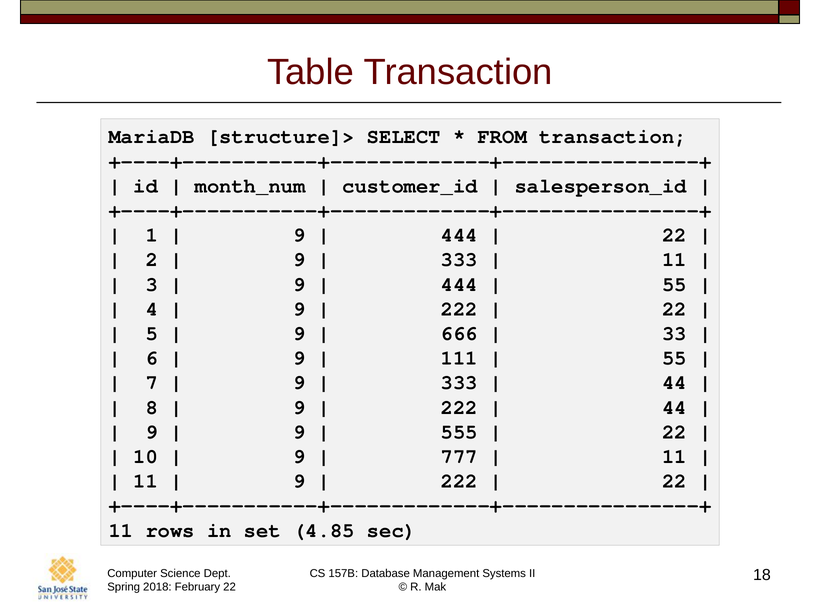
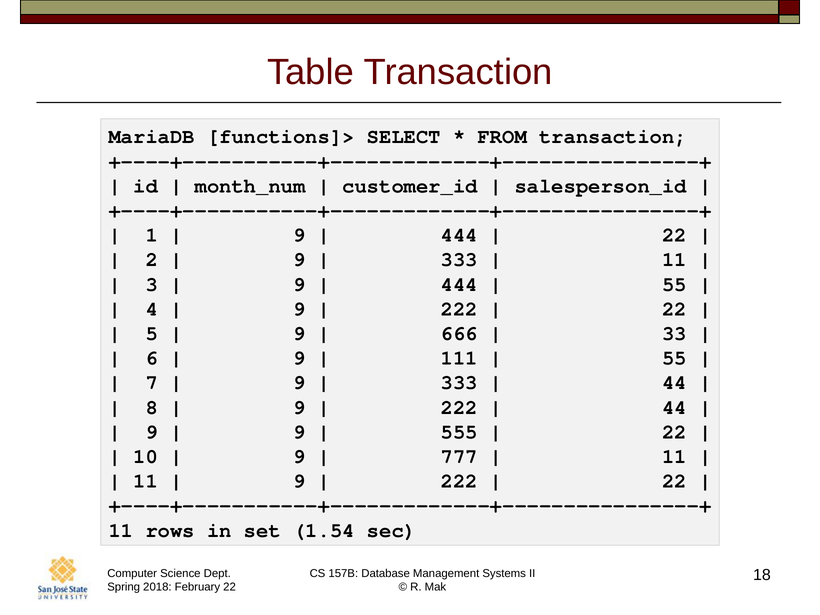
structure]>: structure]> -> functions]>
4.85: 4.85 -> 1.54
